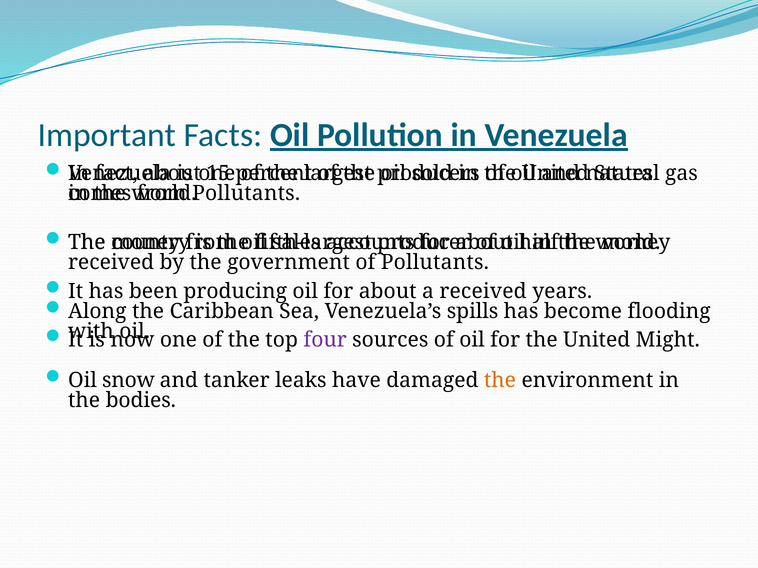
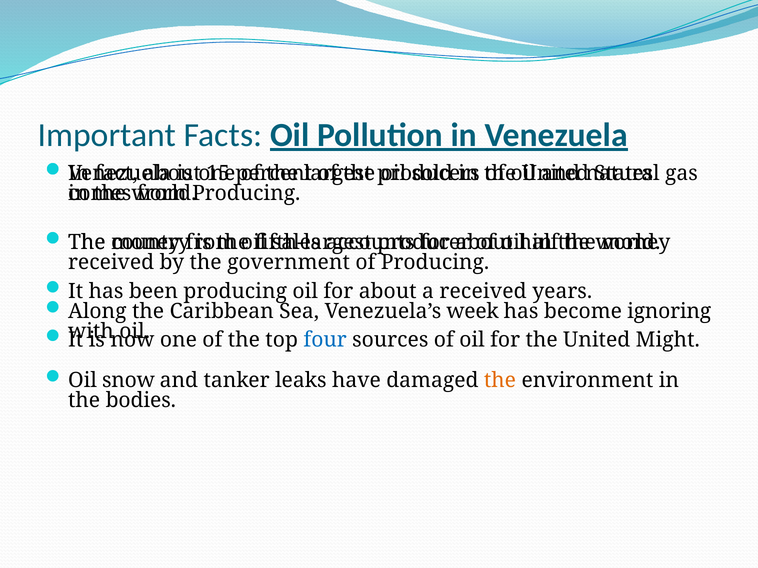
Pollutants at (246, 194): Pollutants -> Producing
of Pollutants: Pollutants -> Producing
spills: spills -> week
flooding: flooding -> ignoring
four colour: purple -> blue
